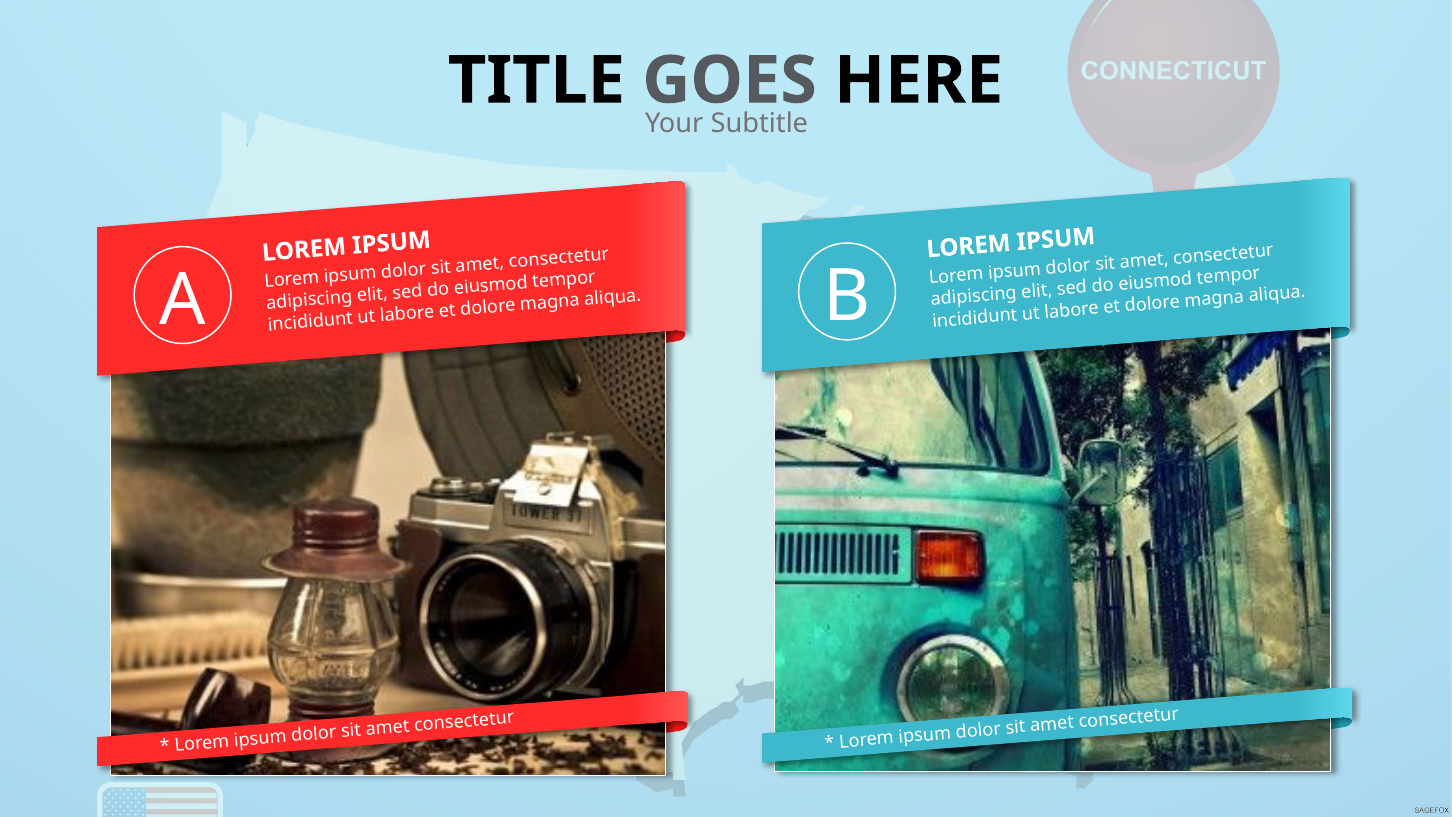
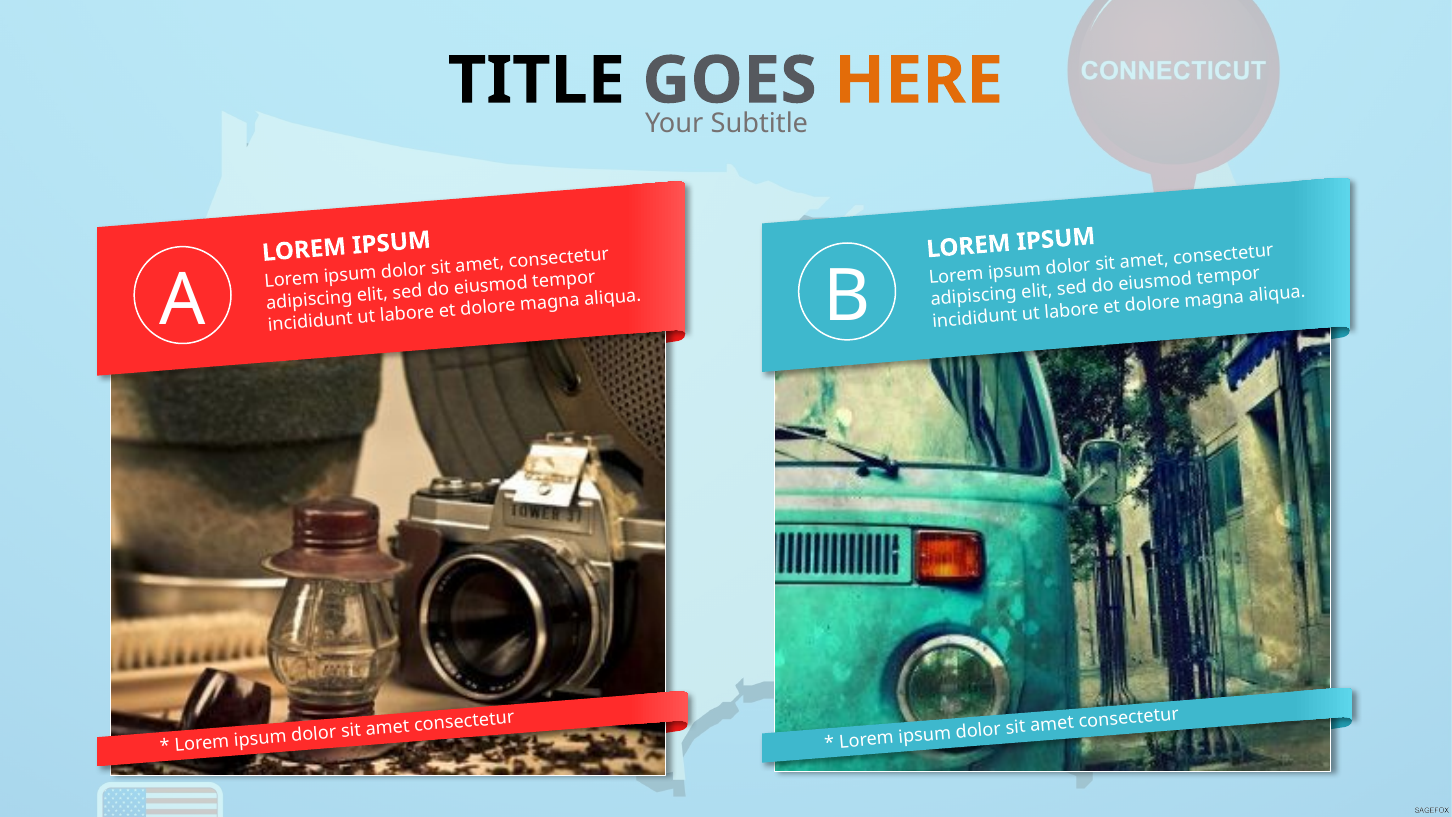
HERE colour: black -> orange
